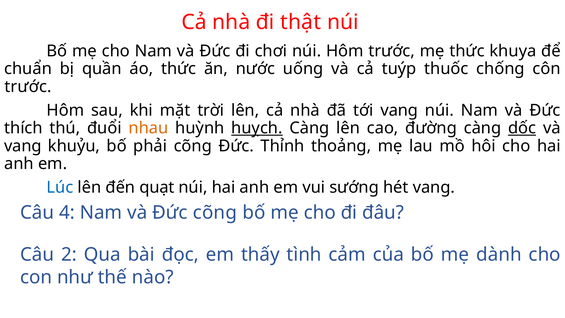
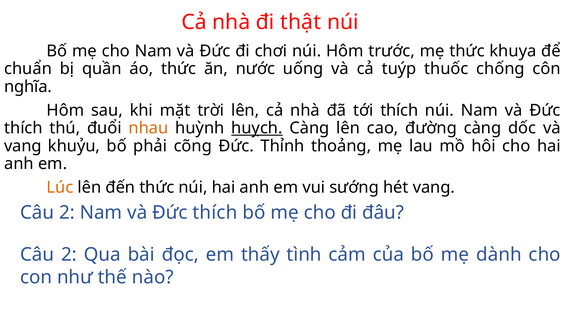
trước at (28, 87): trước -> nghĩa
tới vang: vang -> thích
dốc underline: present -> none
Lúc colour: blue -> orange
đến quạt: quạt -> thức
4 at (67, 213): 4 -> 2
cõng at (215, 213): cõng -> thích
